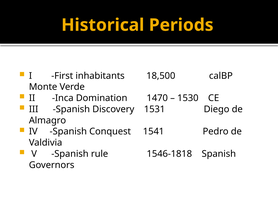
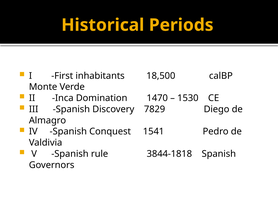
1531: 1531 -> 7829
1546-1818: 1546-1818 -> 3844-1818
